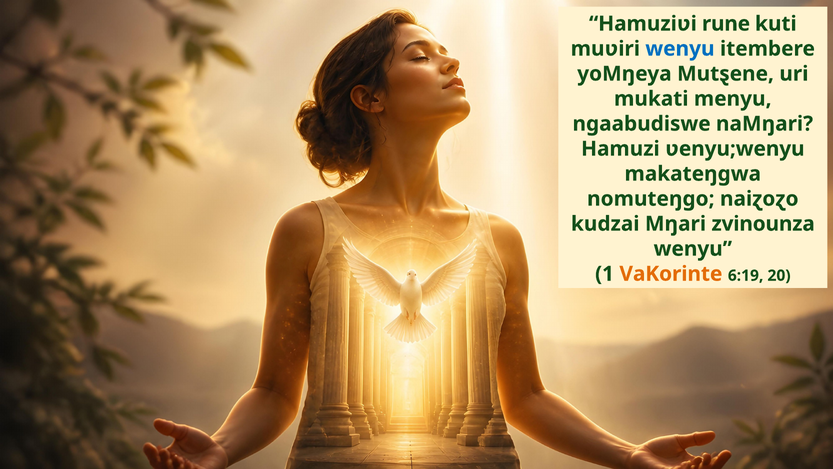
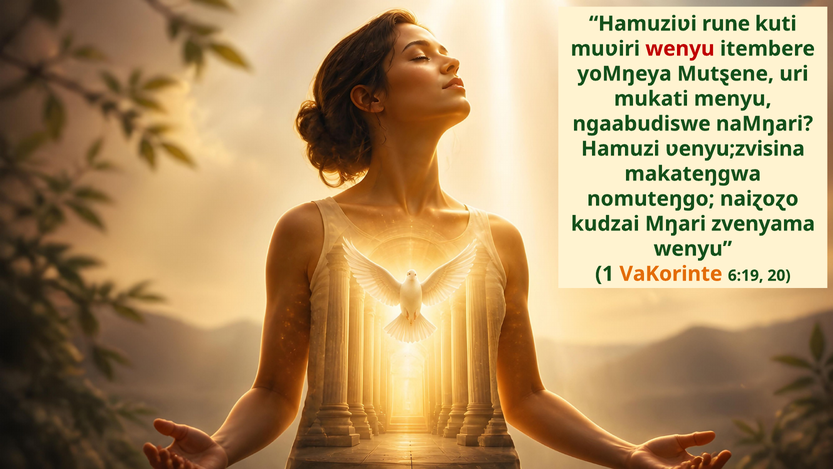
wenyu at (680, 49) colour: blue -> red
ʋenyu;wenyu: ʋenyu;wenyu -> ʋenyu;zvisina
zvinounza: zvinounza -> zvenyama
